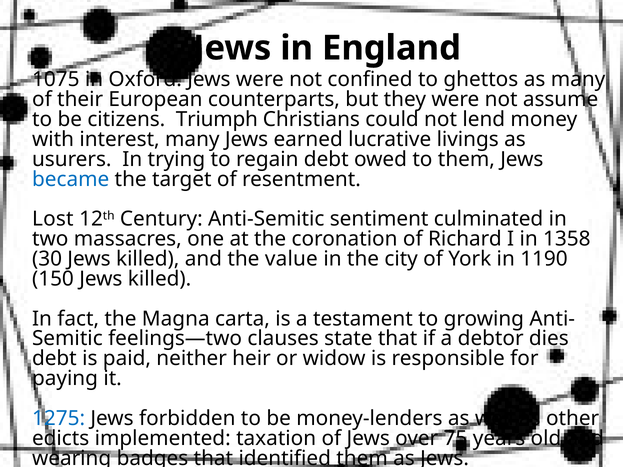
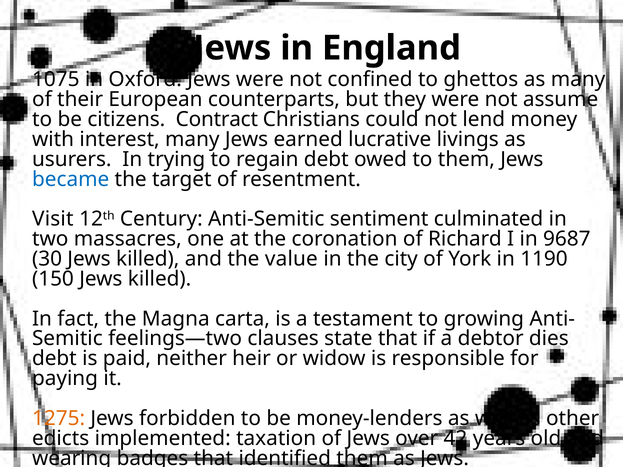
Triumph: Triumph -> Contract
Lost: Lost -> Visit
1358: 1358 -> 9687
1275 colour: blue -> orange
75: 75 -> 42
